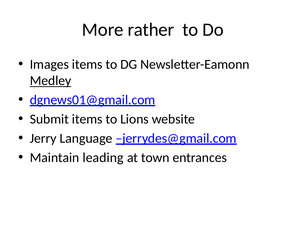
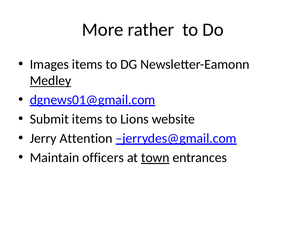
Language: Language -> Attention
leading: leading -> officers
town underline: none -> present
